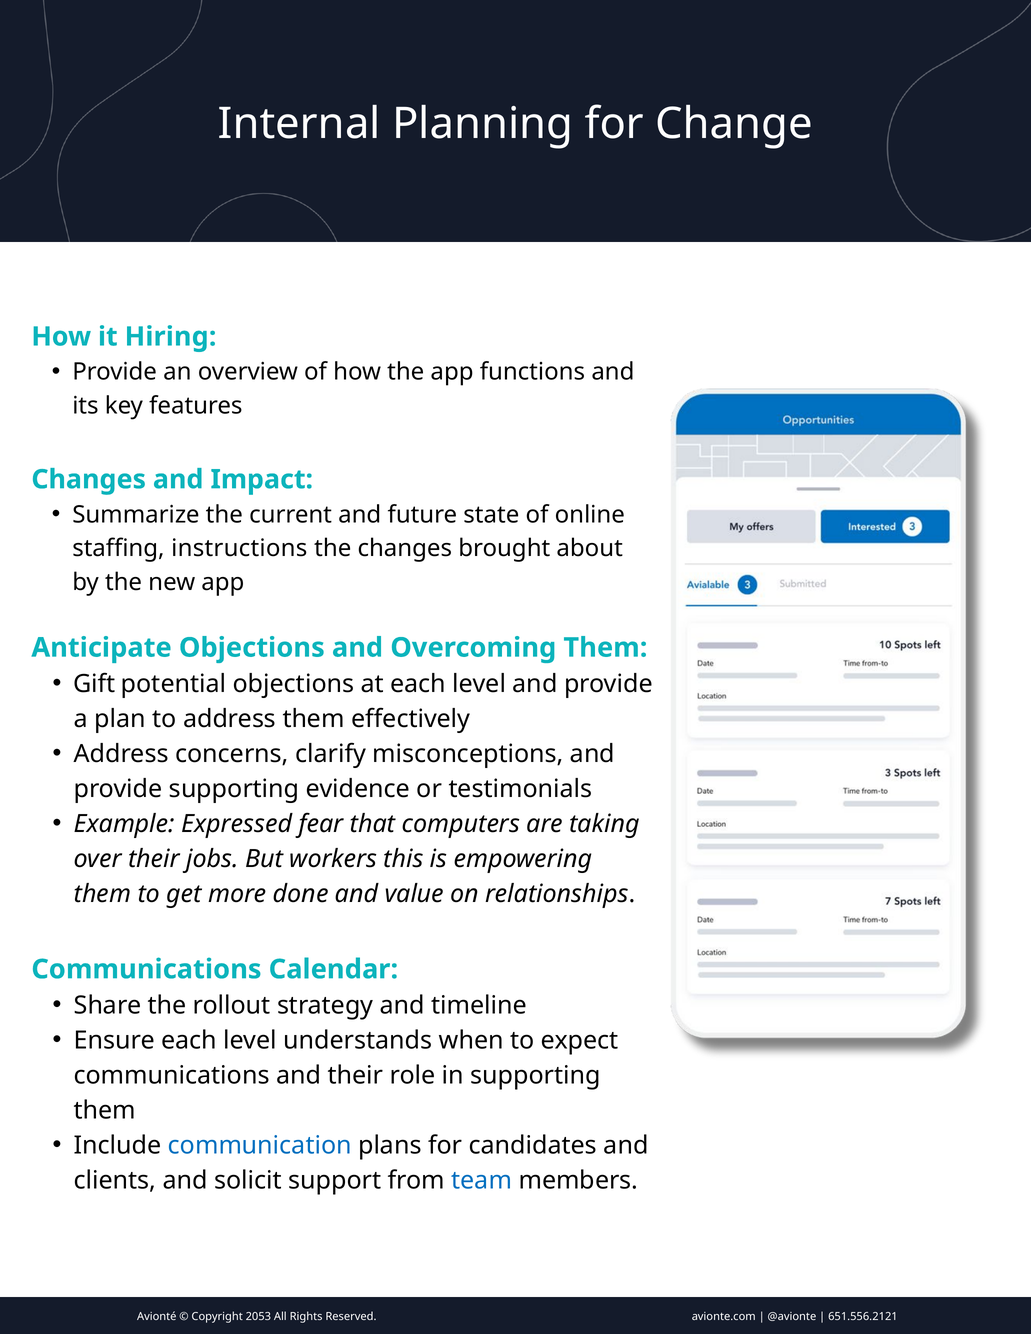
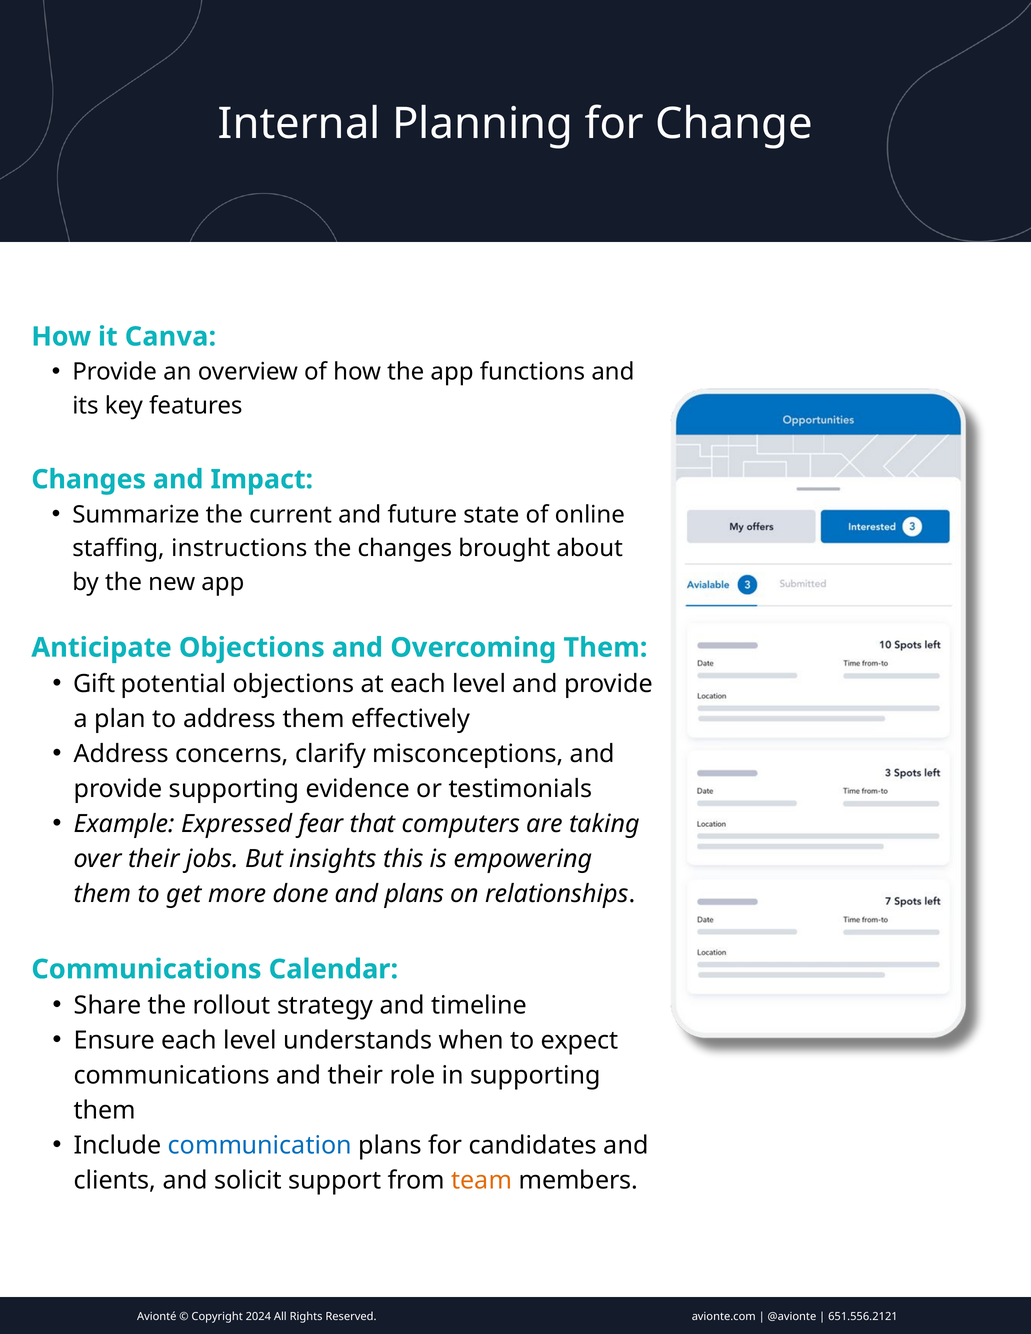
Hiring: Hiring -> Canva
workers: workers -> insights
and value: value -> plans
team colour: blue -> orange
2053: 2053 -> 2024
